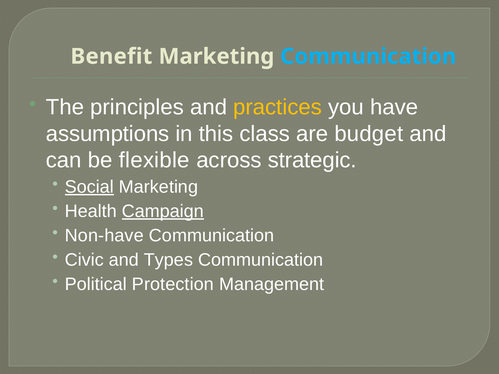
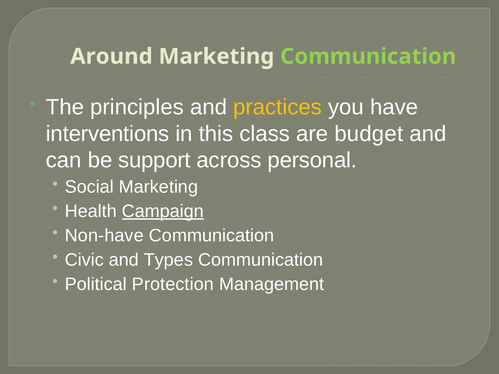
Benefit: Benefit -> Around
Communication at (368, 56) colour: light blue -> light green
assumptions: assumptions -> interventions
flexible: flexible -> support
strategic: strategic -> personal
Social underline: present -> none
